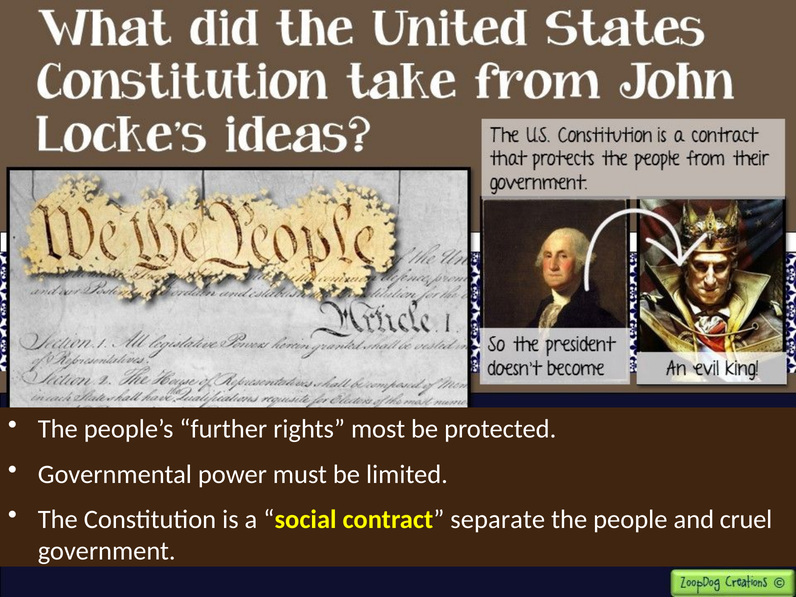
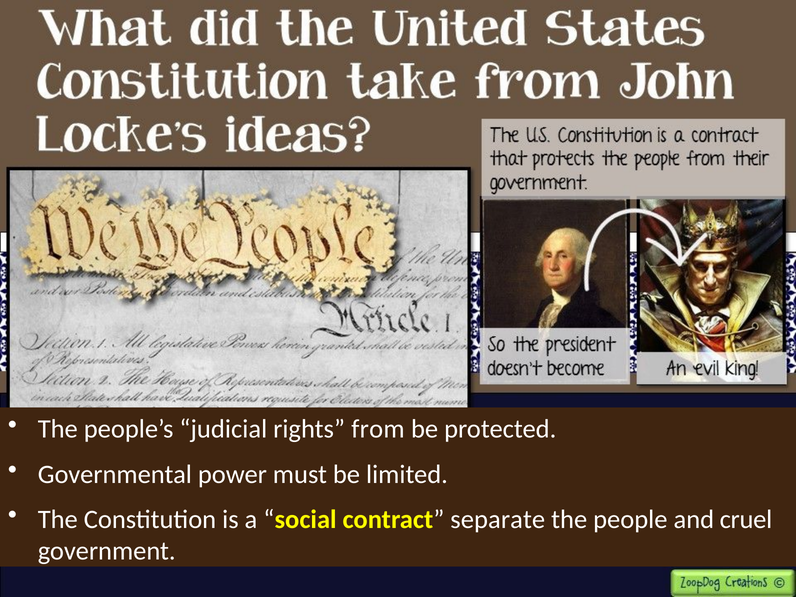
further: further -> judicial
most: most -> from
